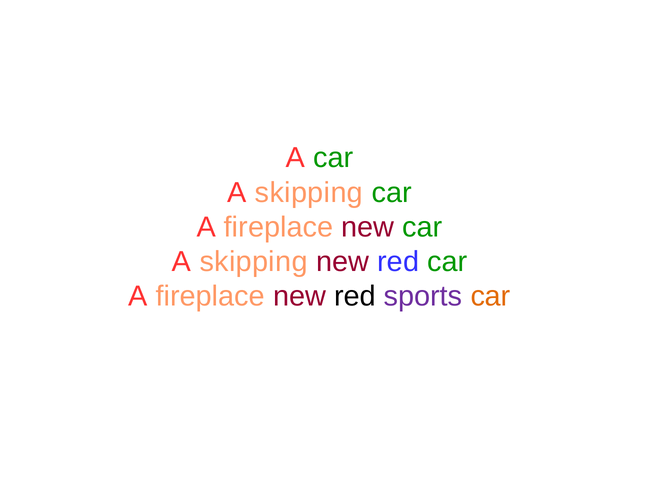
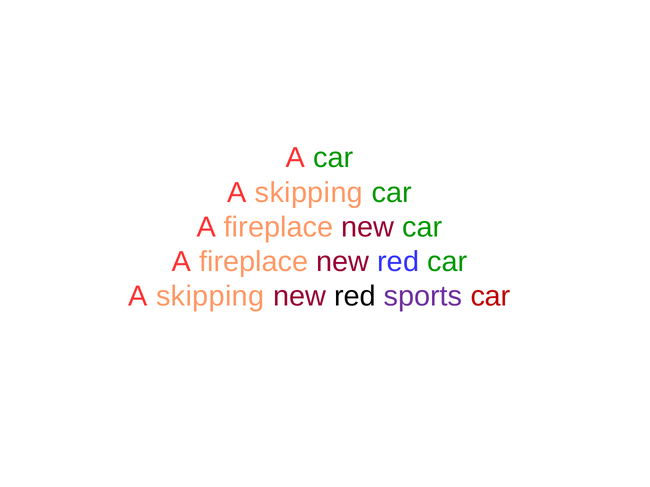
skipping at (254, 262): skipping -> fireplace
fireplace at (210, 297): fireplace -> skipping
car at (491, 297) colour: orange -> red
